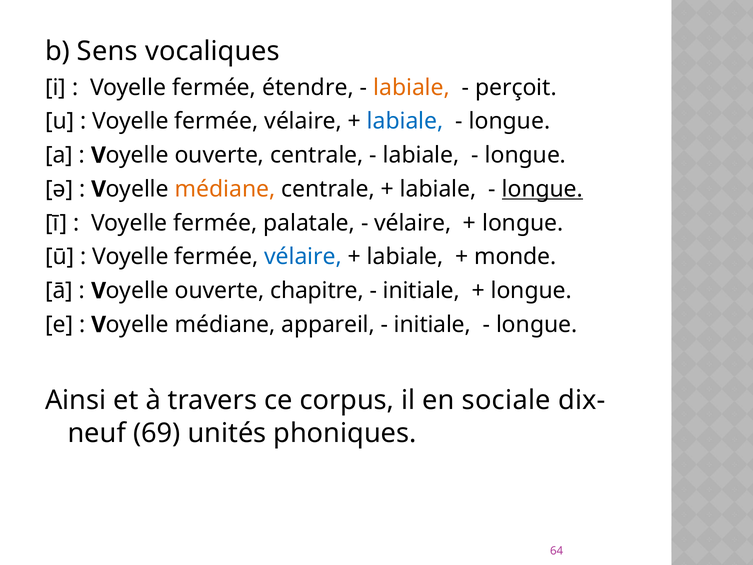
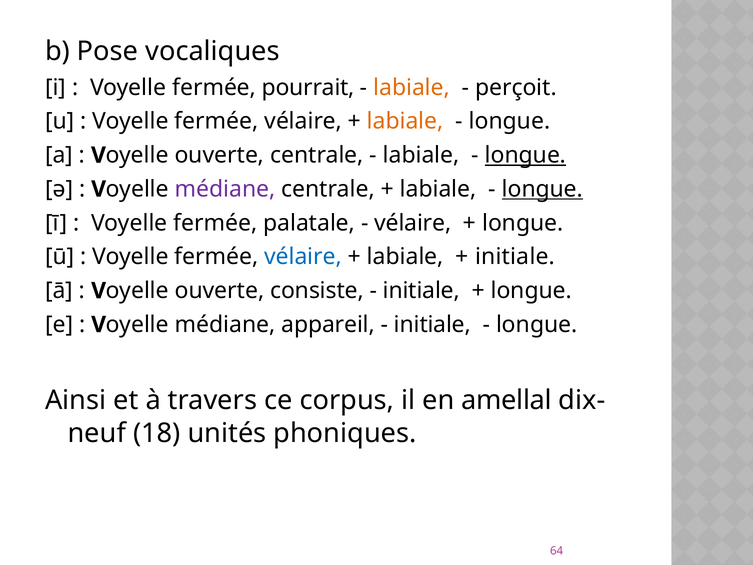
Sens: Sens -> Pose
étendre: étendre -> pourrait
labiale at (405, 121) colour: blue -> orange
longue at (525, 155) underline: none -> present
médiane at (225, 189) colour: orange -> purple
monde at (515, 257): monde -> initiale
chapitre: chapitre -> consiste
sociale: sociale -> amellal
69: 69 -> 18
